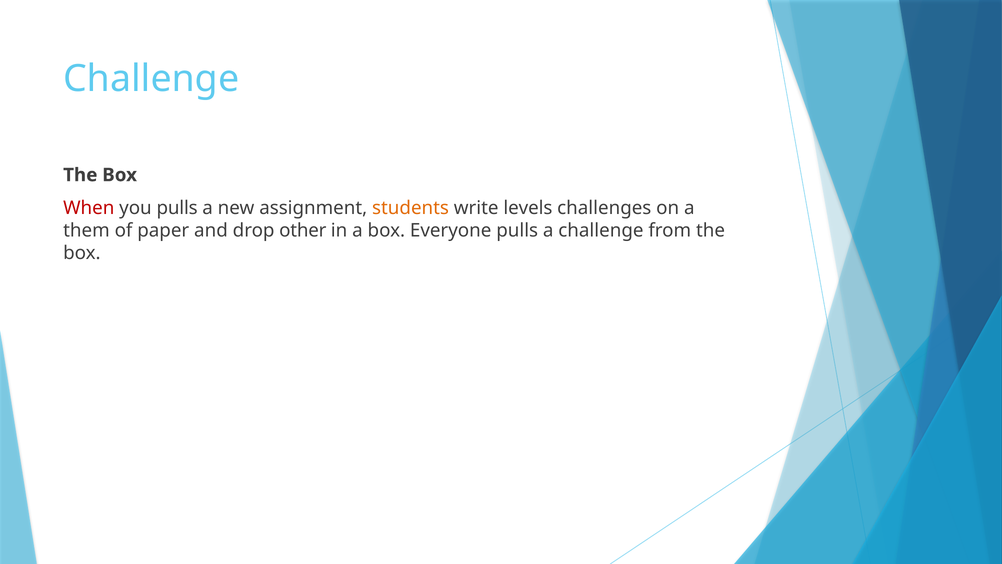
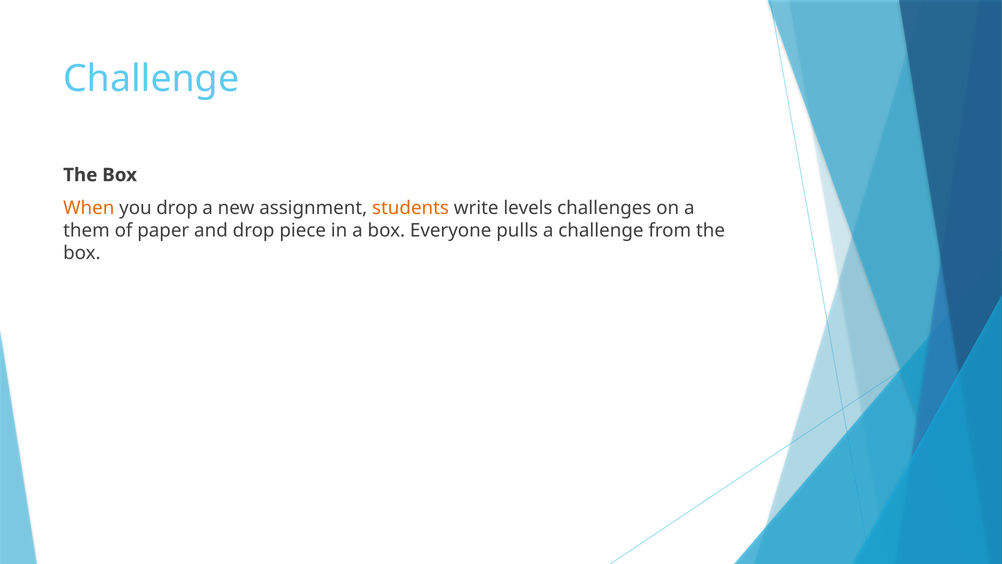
When colour: red -> orange
you pulls: pulls -> drop
other: other -> piece
